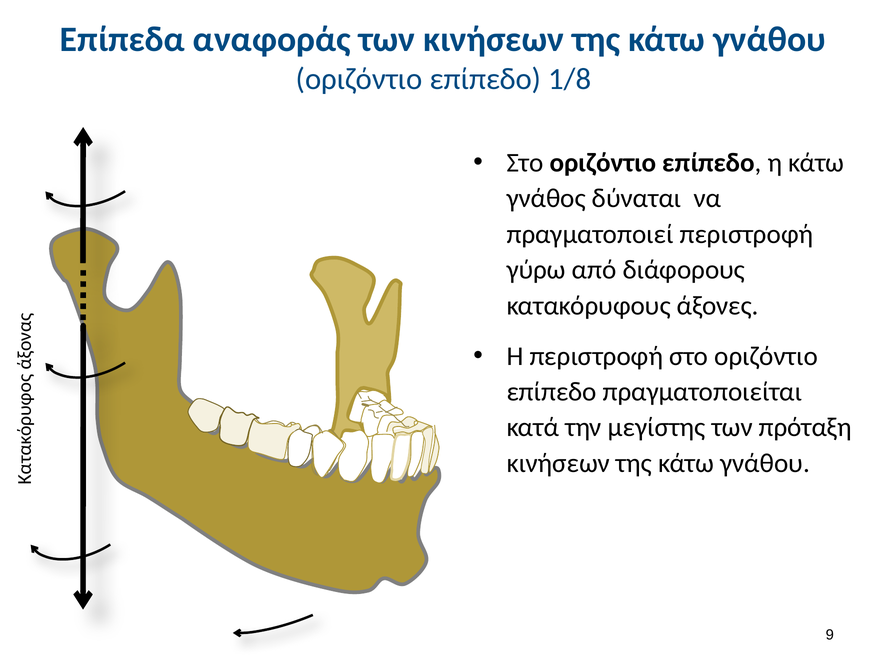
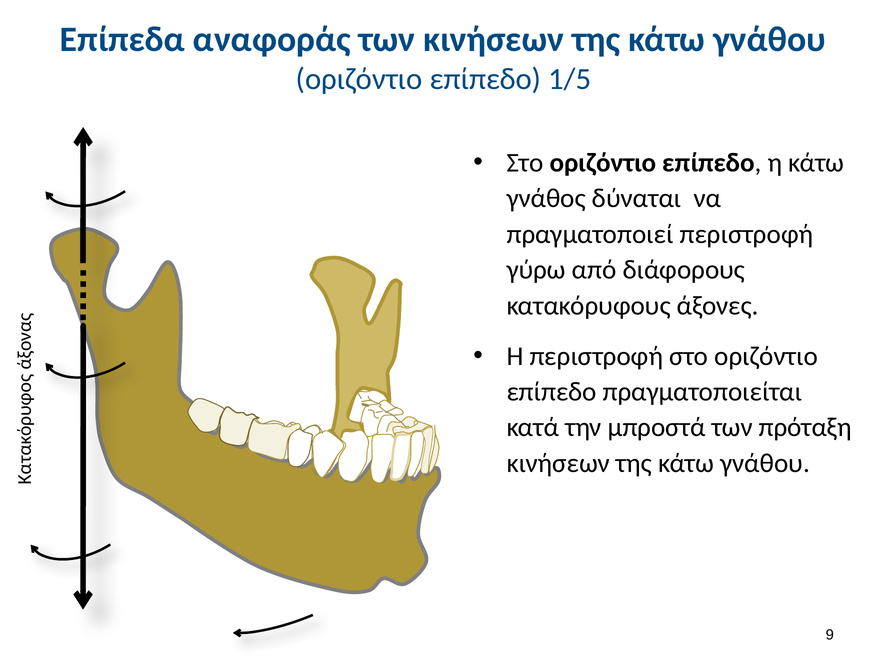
1/8: 1/8 -> 1/5
μεγίστης: μεγίστης -> μπροστά
